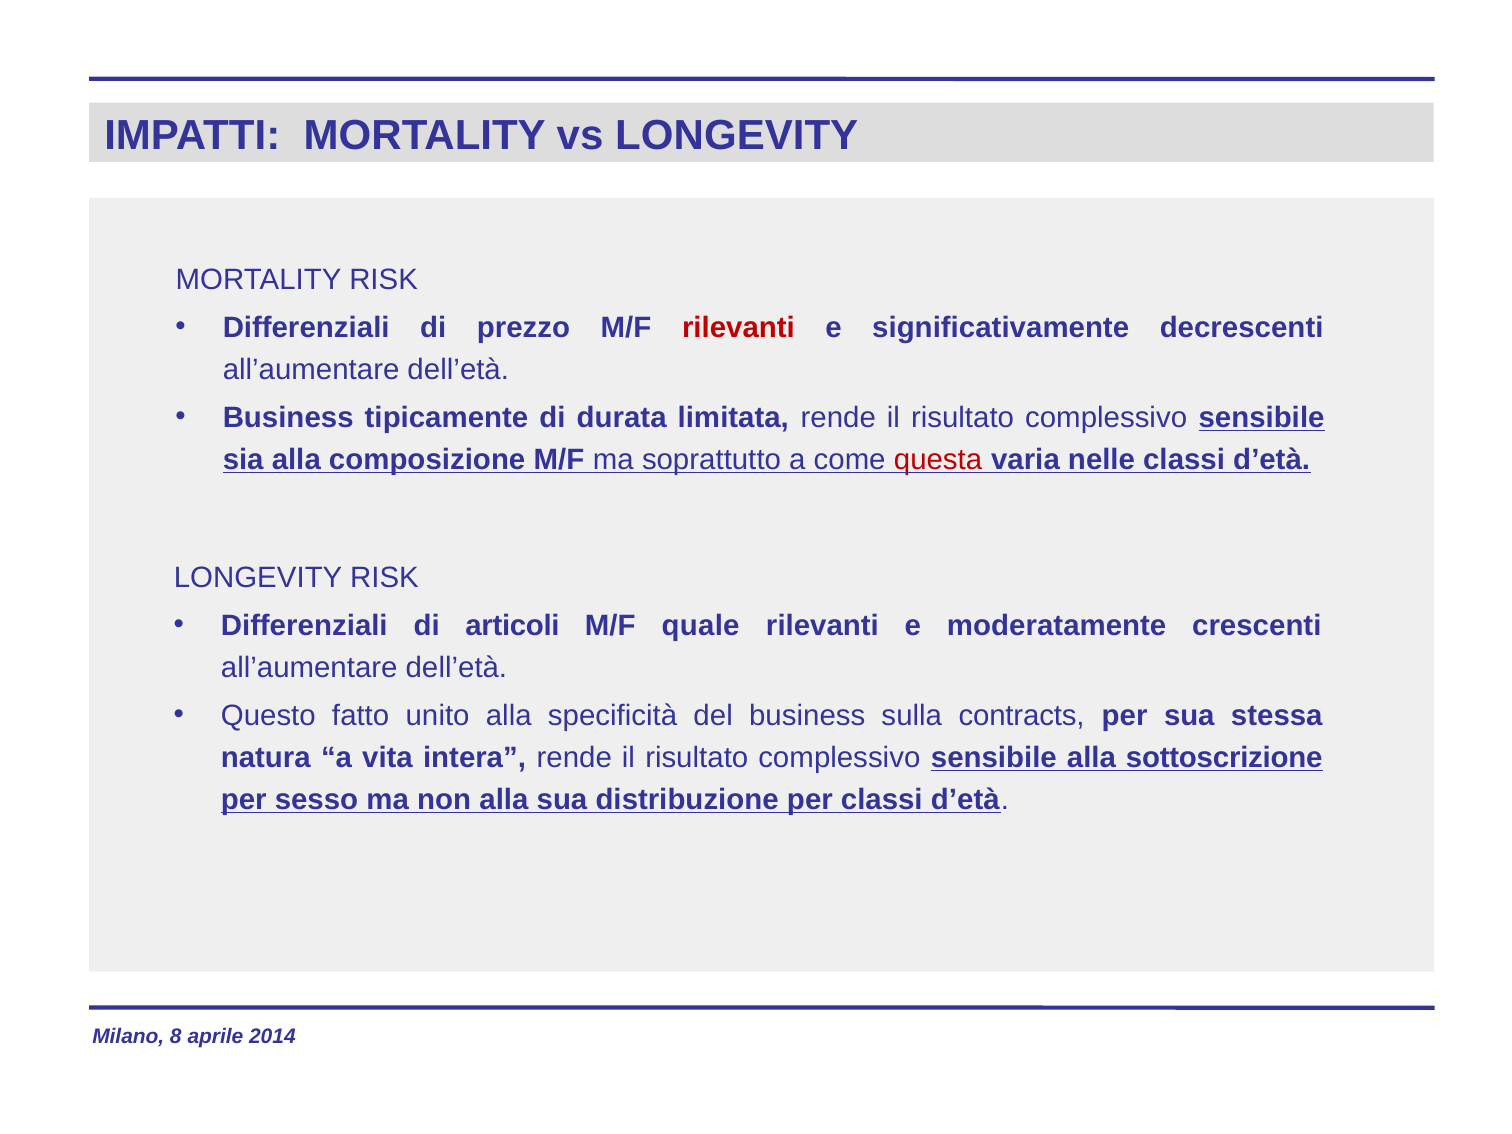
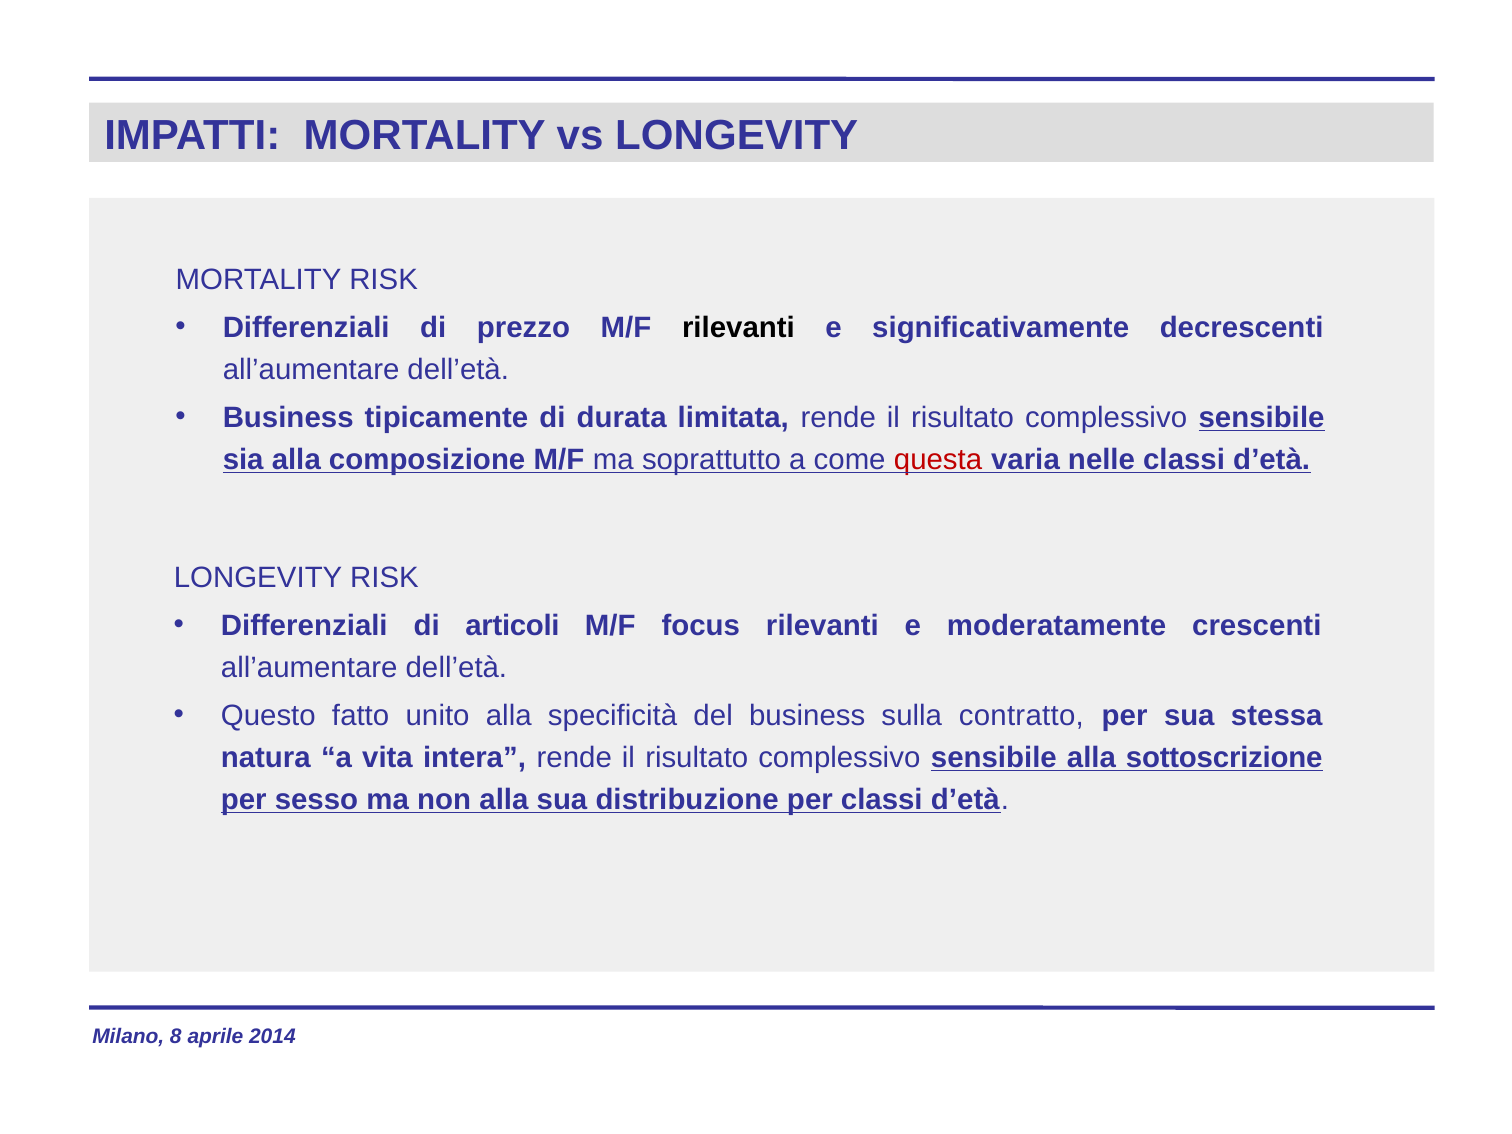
rilevanti at (738, 328) colour: red -> black
quale: quale -> focus
contracts: contracts -> contratto
